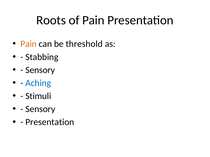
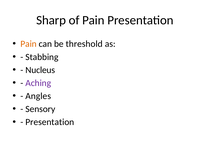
Roots: Roots -> Sharp
Sensory at (40, 70): Sensory -> Nucleus
Aching colour: blue -> purple
Stimuli: Stimuli -> Angles
